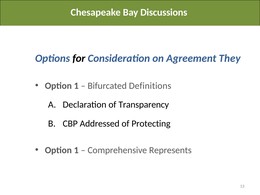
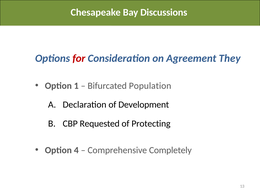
for colour: black -> red
Definitions: Definitions -> Population
Transparency: Transparency -> Development
Addressed: Addressed -> Requested
1 at (76, 150): 1 -> 4
Represents: Represents -> Completely
